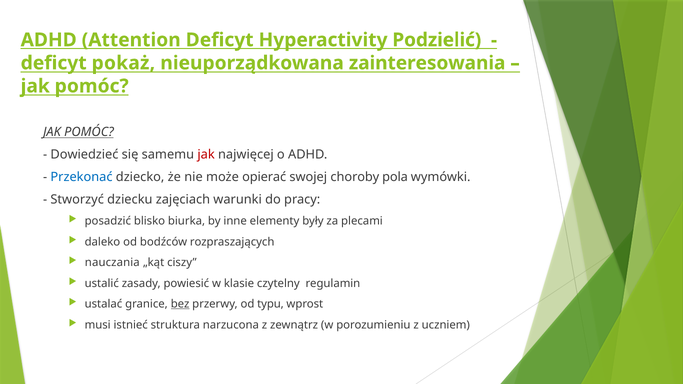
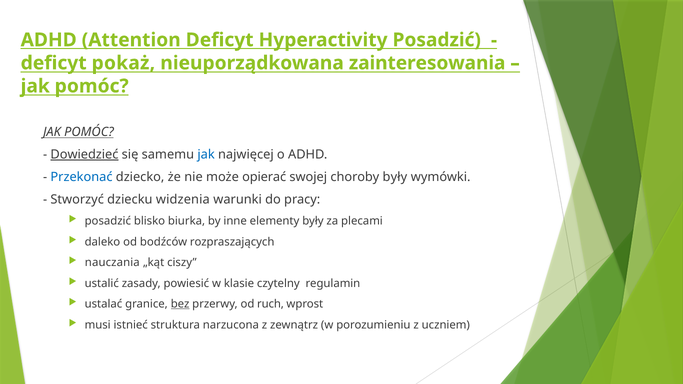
Hyperactivity Podzielić: Podzielić -> Posadzić
Dowiedzieć underline: none -> present
jak at (206, 155) colour: red -> blue
choroby pola: pola -> były
zajęciach: zajęciach -> widzenia
typu: typu -> ruch
